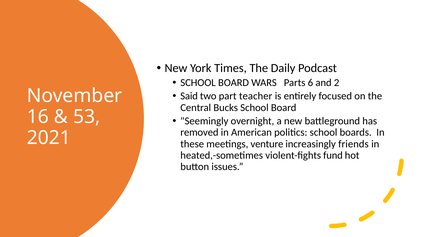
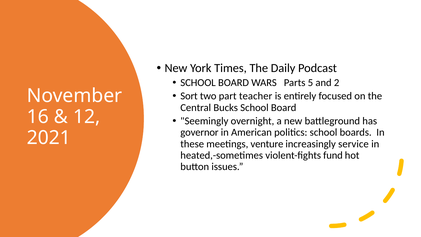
6: 6 -> 5
Said: Said -> Sort
53: 53 -> 12
removed: removed -> governor
friends: friends -> service
